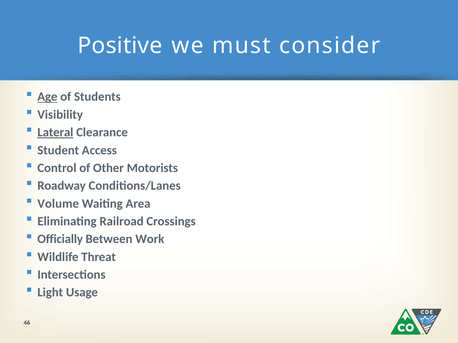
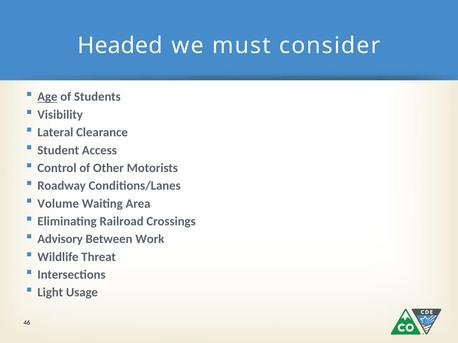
Positive: Positive -> Headed
Lateral underline: present -> none
Officially: Officially -> Advisory
